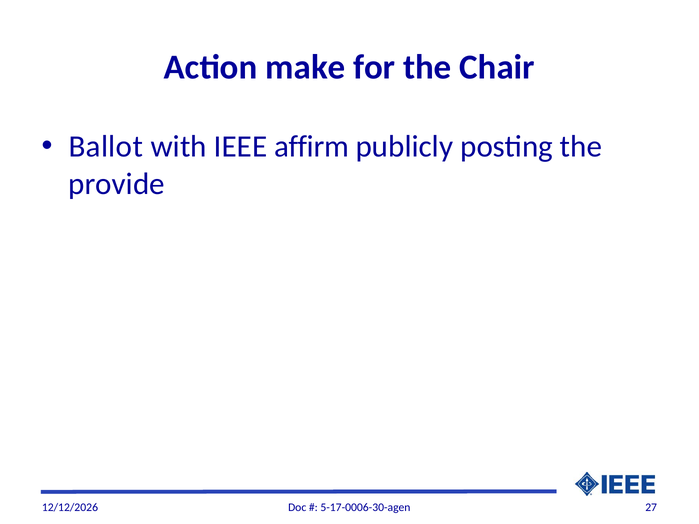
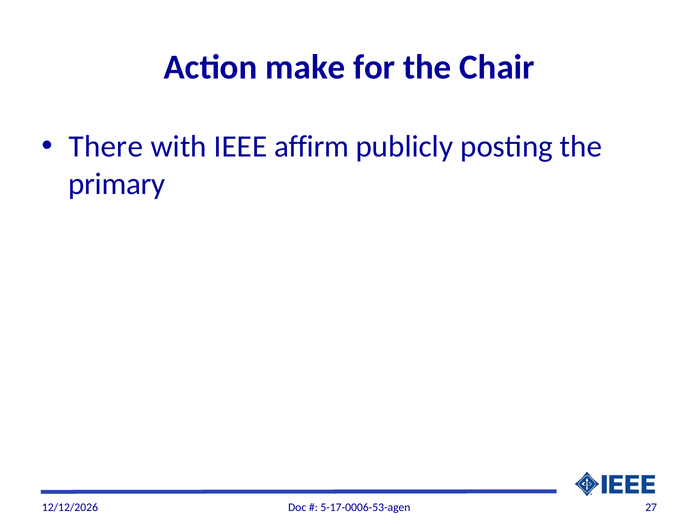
Ballot: Ballot -> There
provide: provide -> primary
5-17-0006-30-agen: 5-17-0006-30-agen -> 5-17-0006-53-agen
